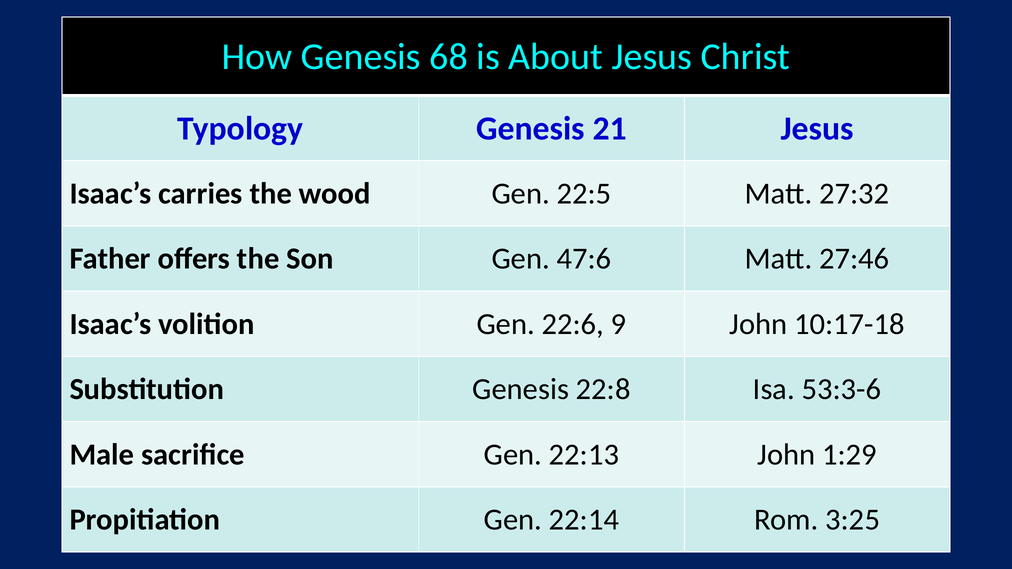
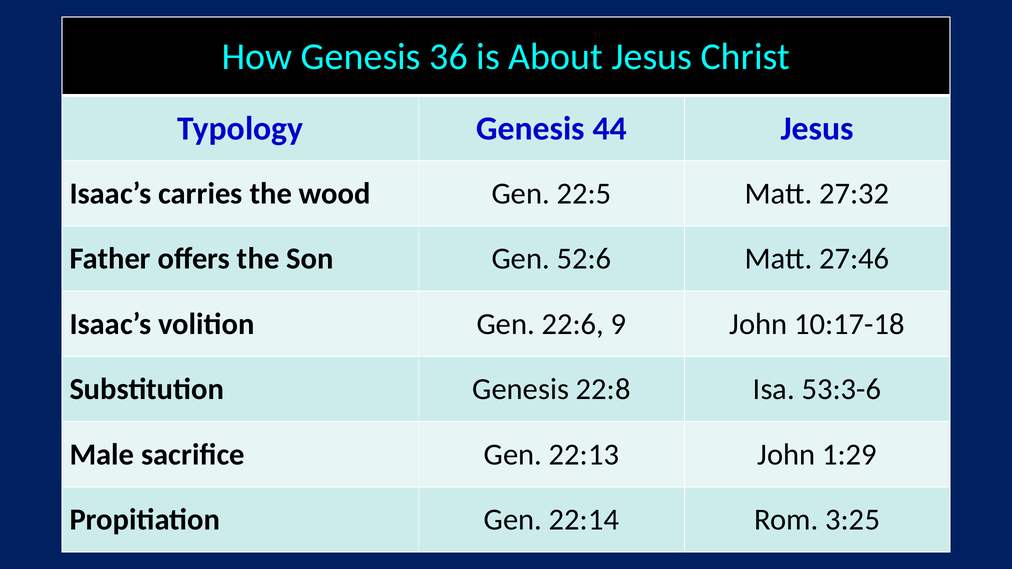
68: 68 -> 36
21: 21 -> 44
47:6: 47:6 -> 52:6
